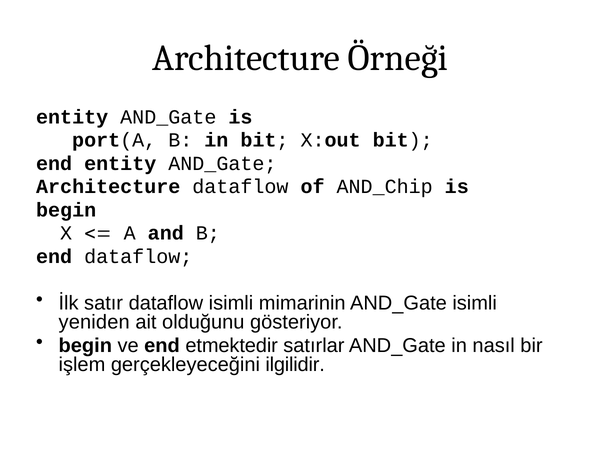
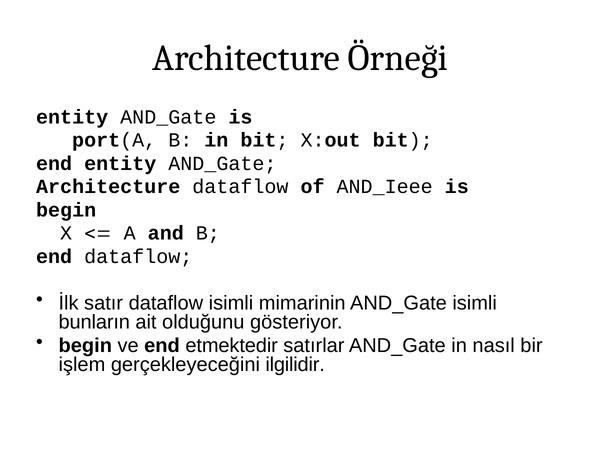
AND_Chip: AND_Chip -> AND_Ieee
yeniden: yeniden -> bunların
